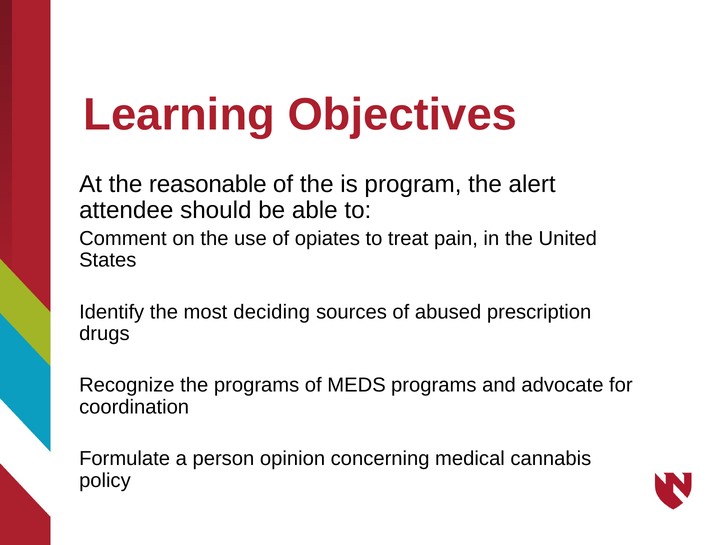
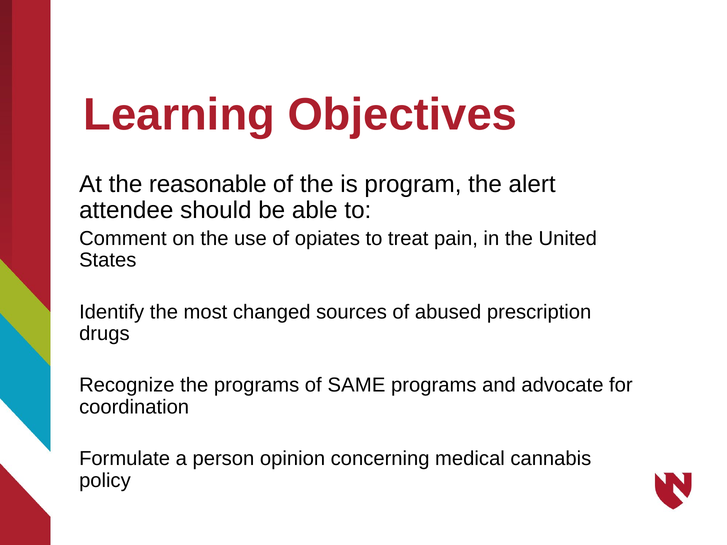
deciding: deciding -> changed
MEDS: MEDS -> SAME
